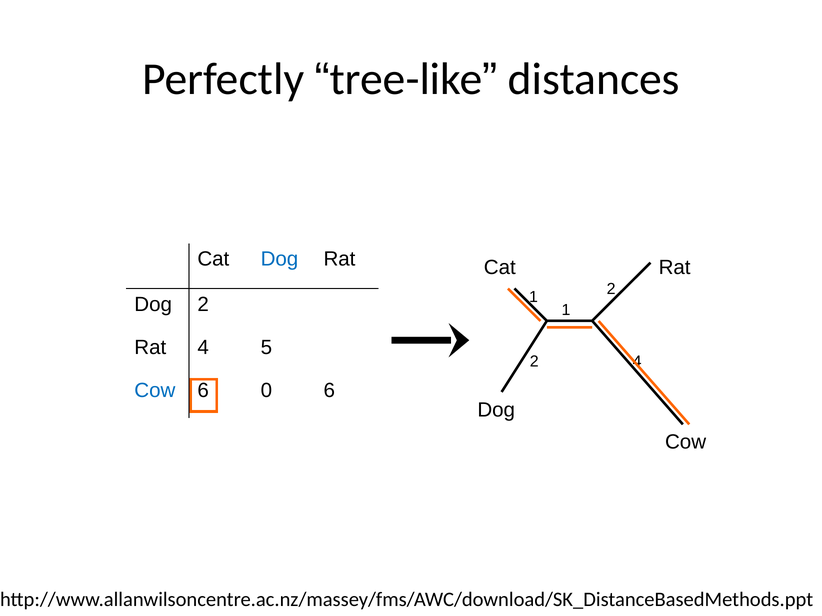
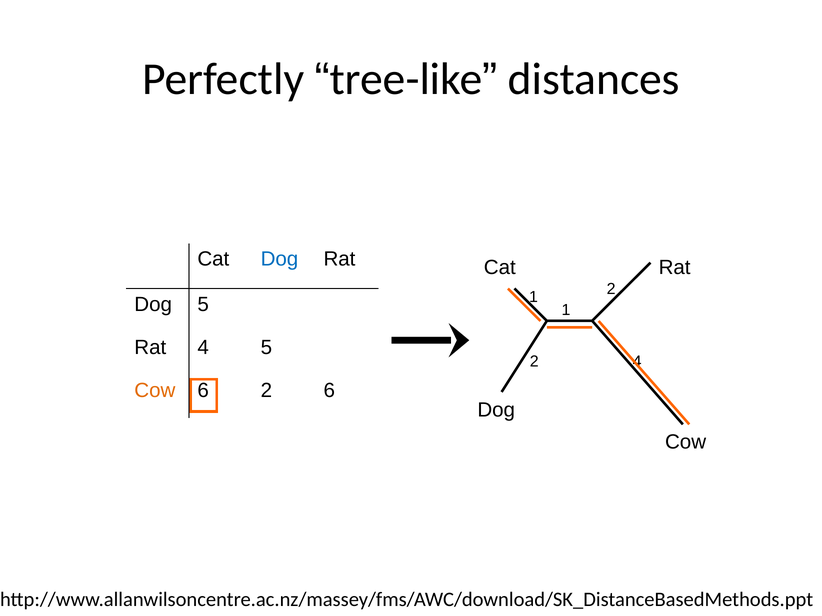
Dog 2: 2 -> 5
Cow at (155, 391) colour: blue -> orange
6 0: 0 -> 2
